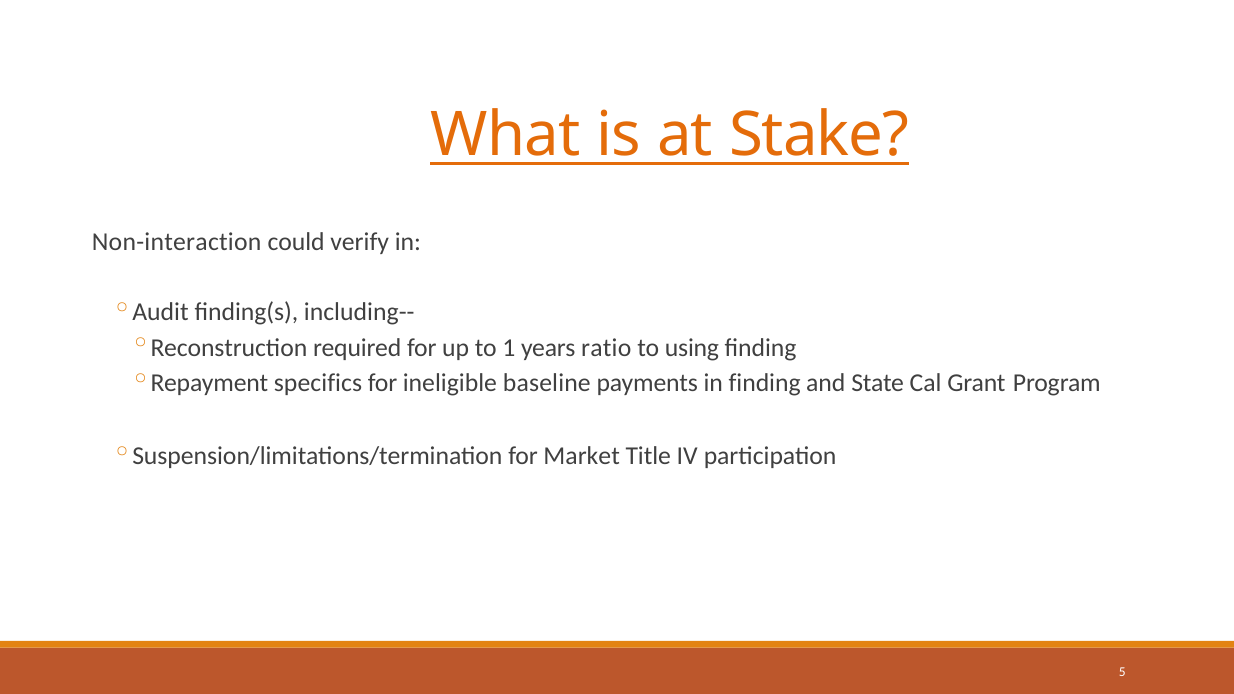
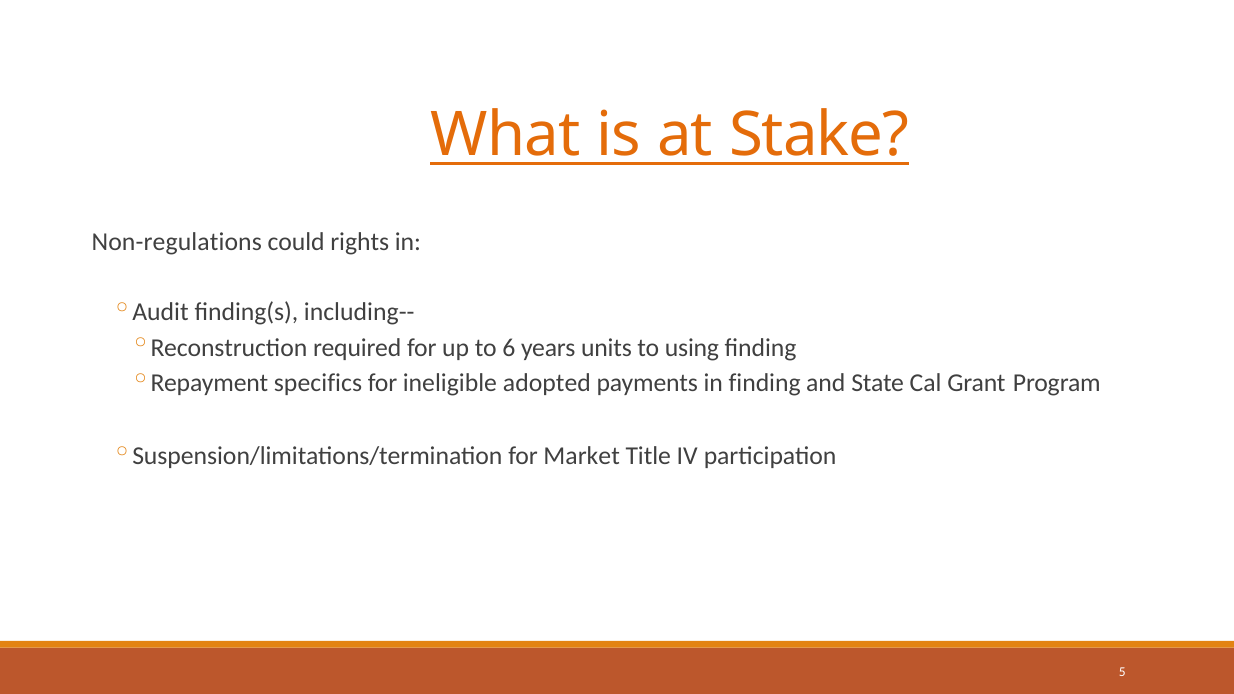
Non-interaction: Non-interaction -> Non-regulations
verify: verify -> rights
1: 1 -> 6
ratio: ratio -> units
baseline: baseline -> adopted
